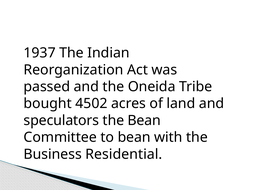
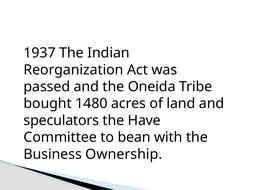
4502: 4502 -> 1480
the Bean: Bean -> Have
Residential: Residential -> Ownership
